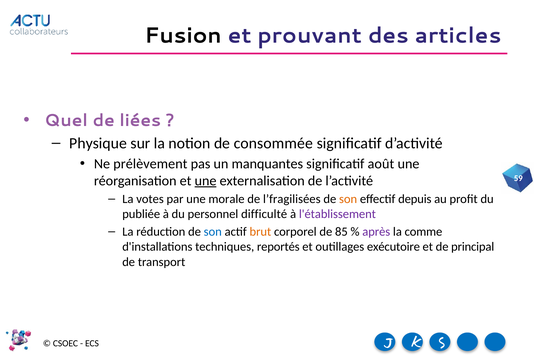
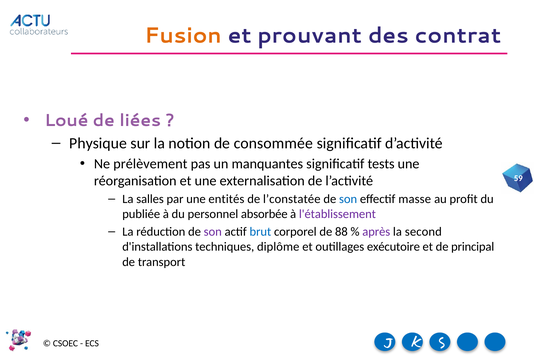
Fusion colour: black -> orange
articles: articles -> contrat
Quel: Quel -> Loué
août: août -> tests
une at (206, 181) underline: present -> none
votes: votes -> salles
morale: morale -> entités
l’fragilisées: l’fragilisées -> l’constatée
son at (348, 199) colour: orange -> blue
depuis: depuis -> masse
difficulté: difficulté -> absorbée
son at (213, 232) colour: blue -> purple
brut colour: orange -> blue
85: 85 -> 88
comme: comme -> second
reportés: reportés -> diplôme
